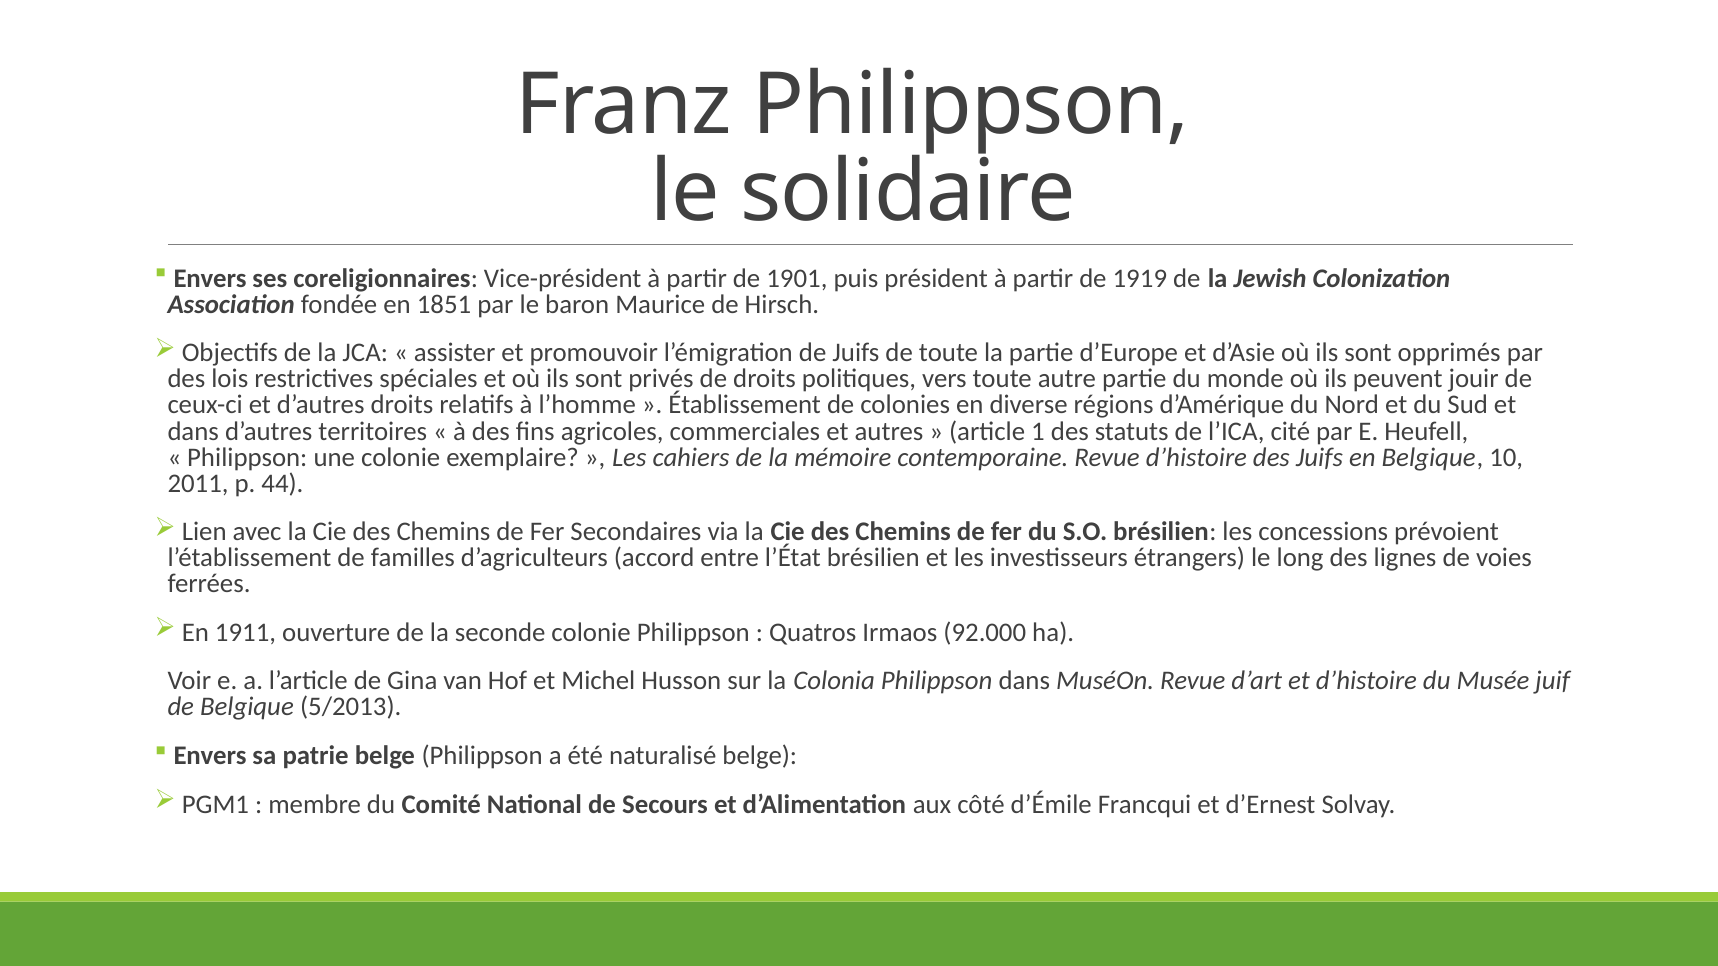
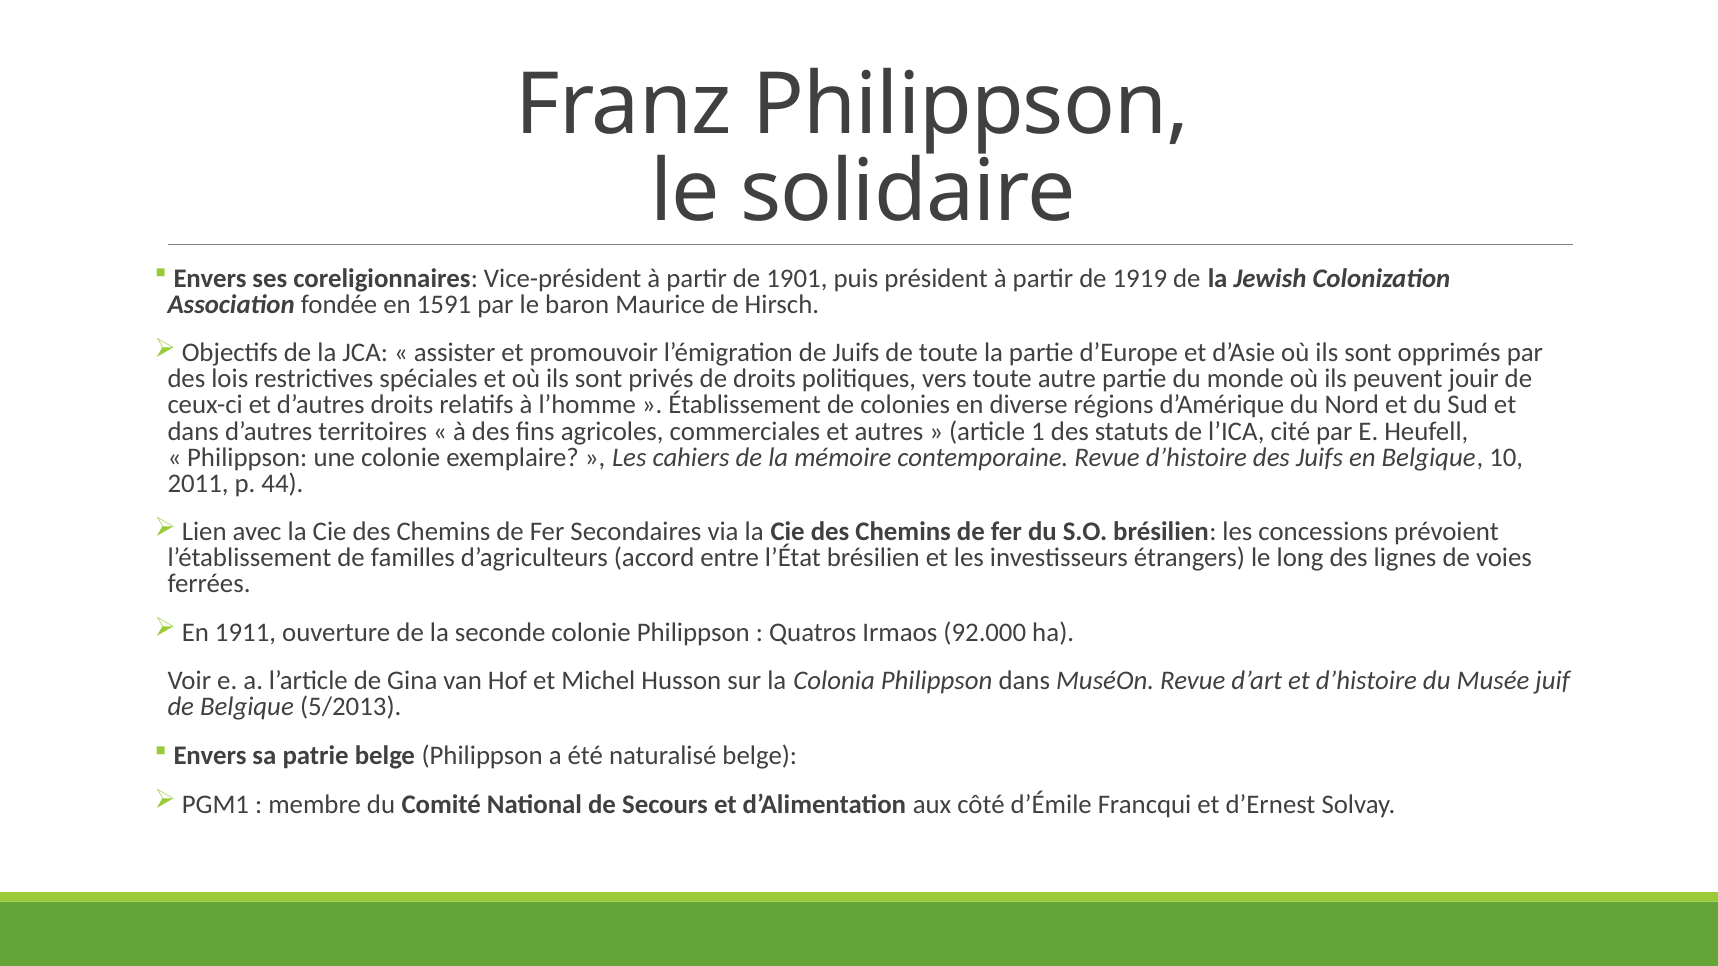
1851: 1851 -> 1591
